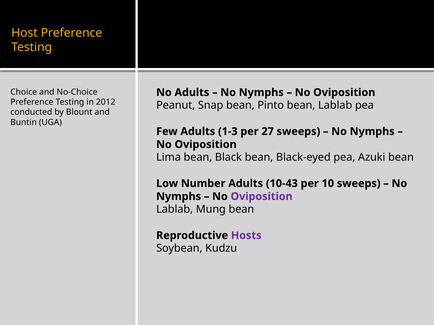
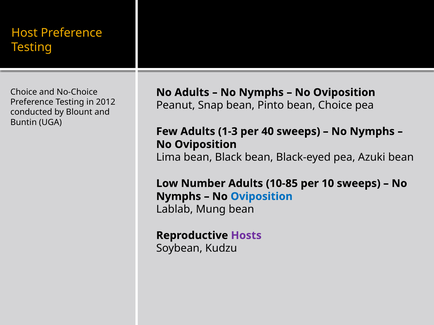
bean Lablab: Lablab -> Choice
27: 27 -> 40
10-43: 10-43 -> 10-85
Oviposition at (262, 197) colour: purple -> blue
